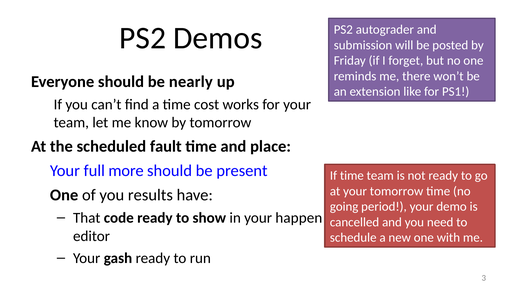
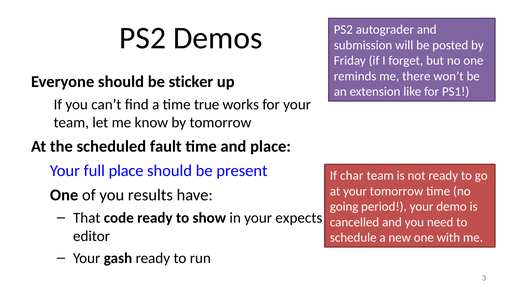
nearly: nearly -> sticker
cost: cost -> true
full more: more -> place
If time: time -> char
happen: happen -> expects
